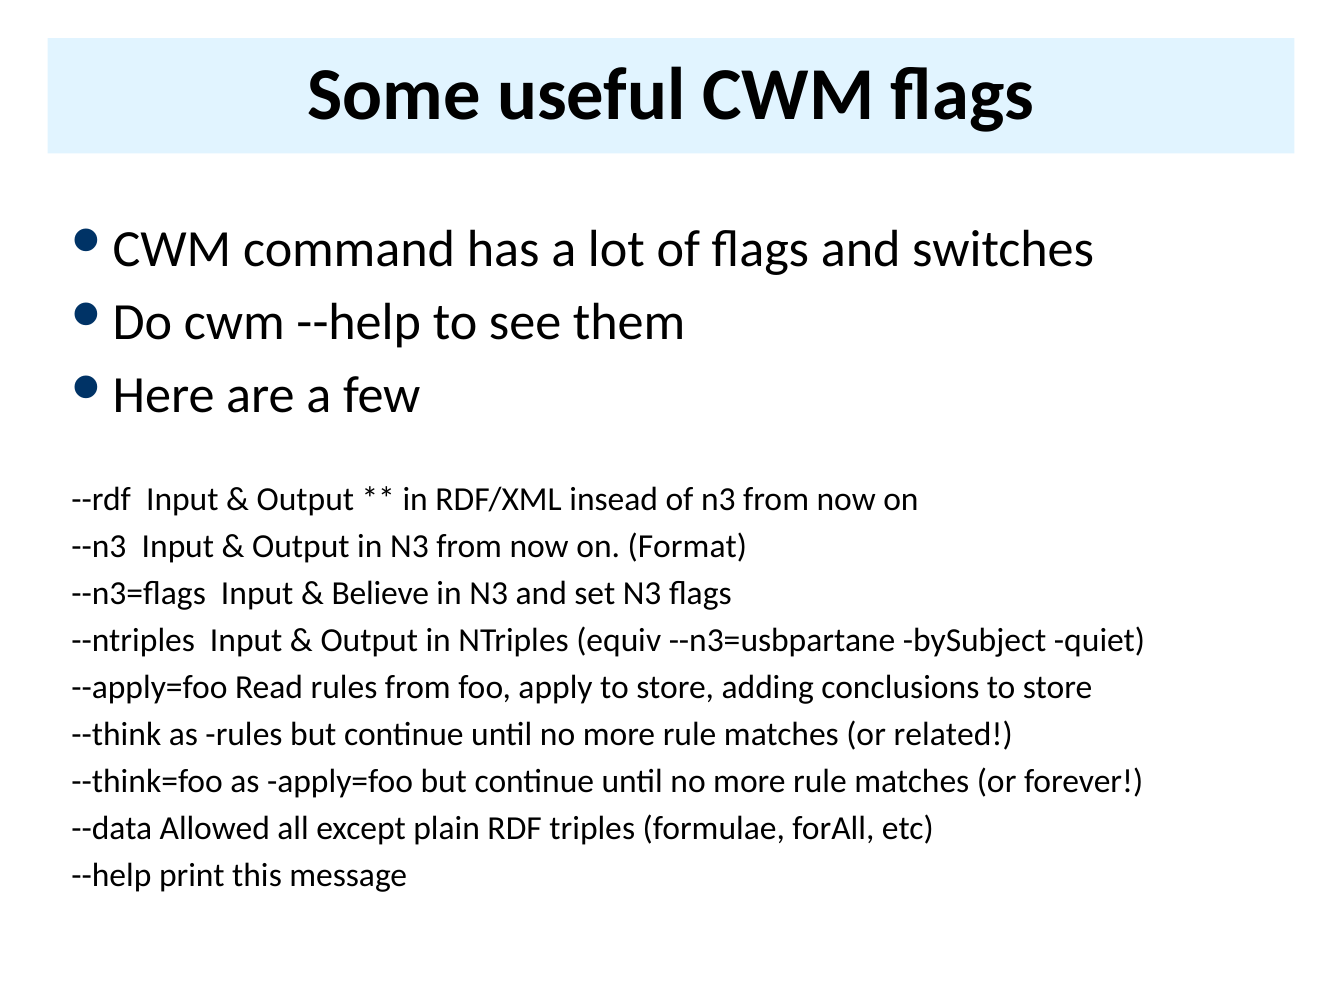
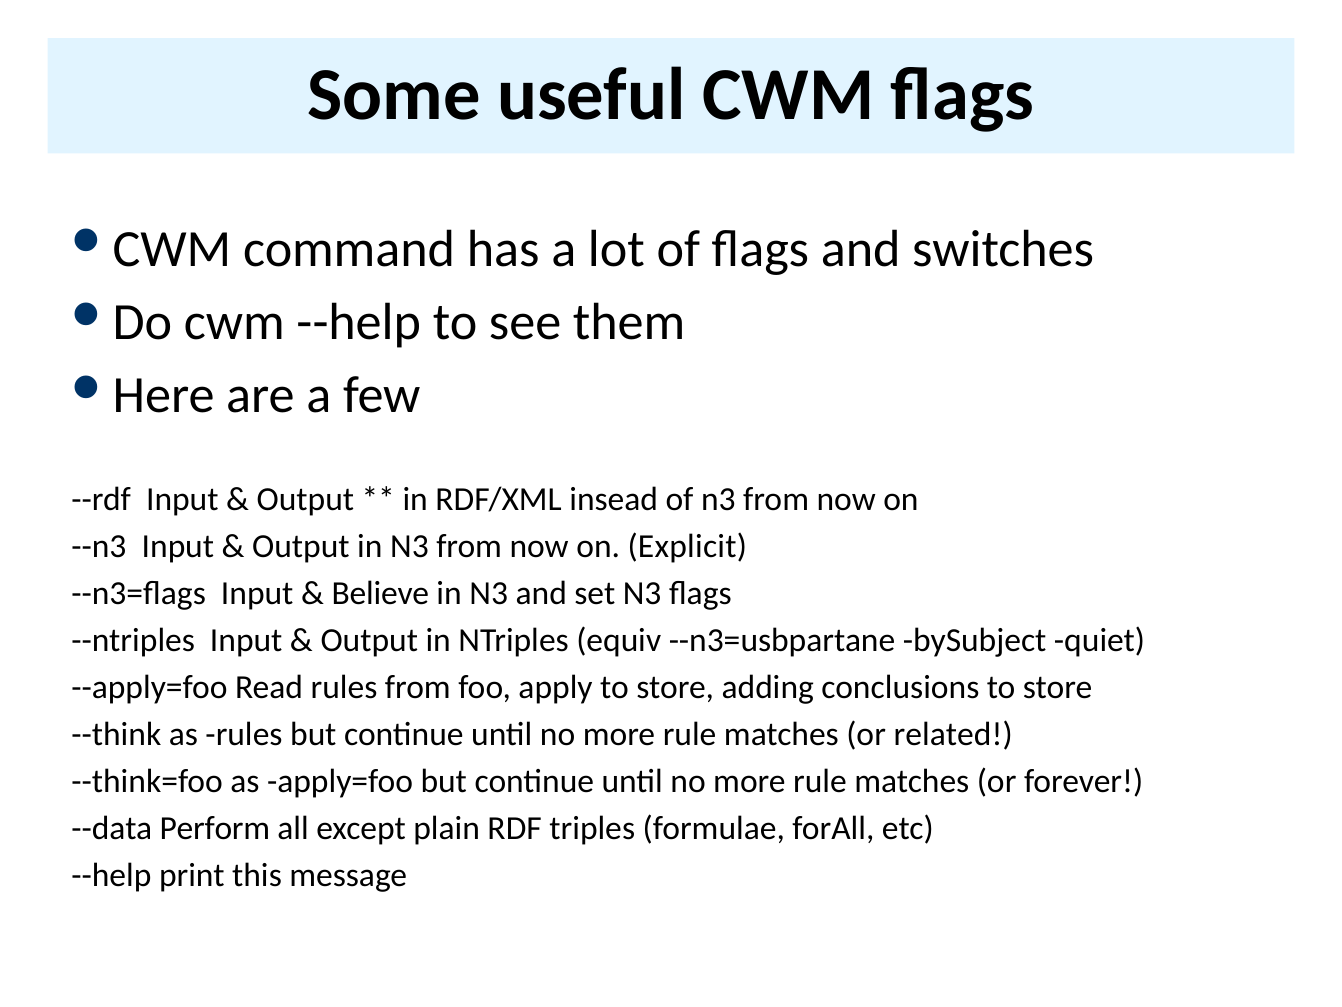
Format: Format -> Explicit
Allowed: Allowed -> Perform
